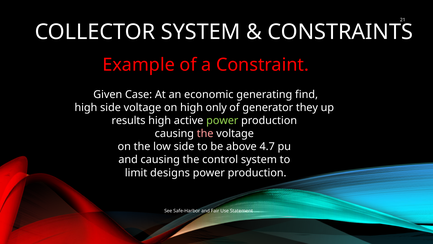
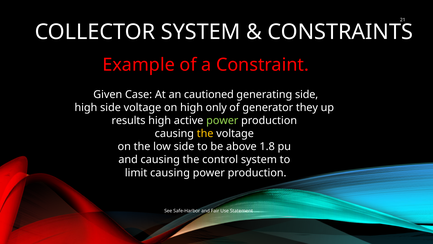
economic: economic -> cautioned
generating find: find -> side
the at (205, 133) colour: pink -> yellow
4.7: 4.7 -> 1.8
limit designs: designs -> causing
